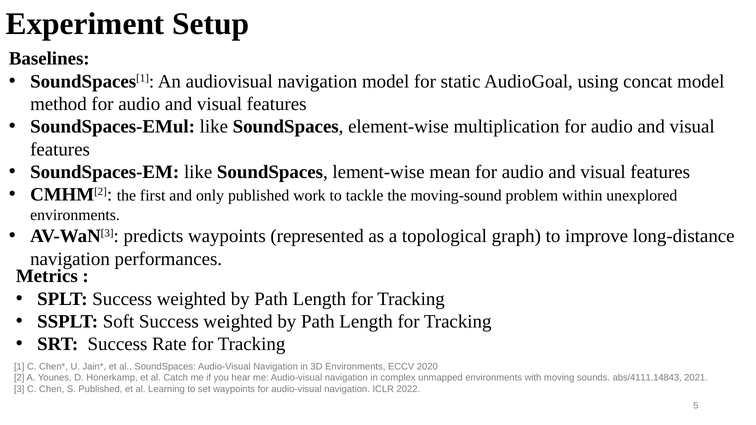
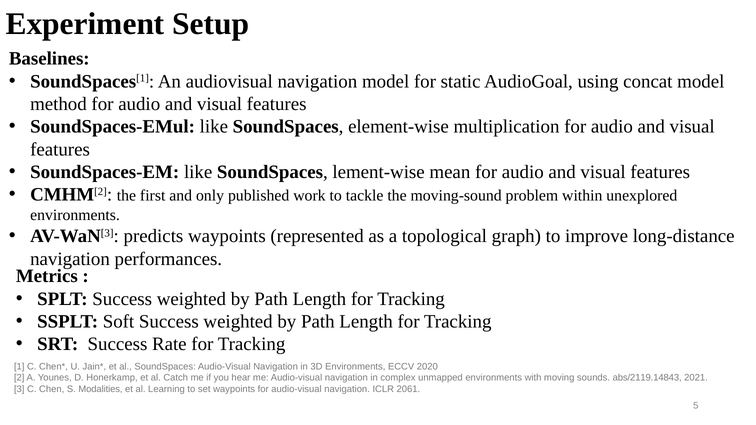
abs/4111.14843: abs/4111.14843 -> abs/2119.14843
S Published: Published -> Modalities
2022: 2022 -> 2061
